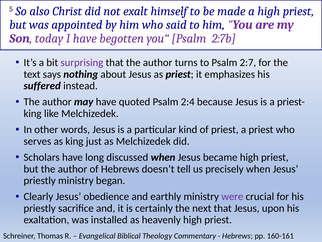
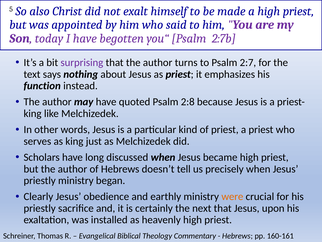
suffered: suffered -> function
2:4: 2:4 -> 2:8
were colour: purple -> orange
